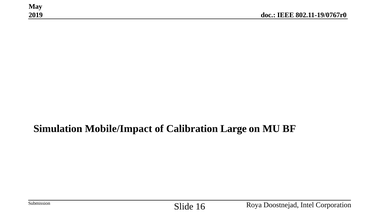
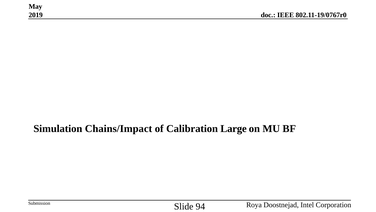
Mobile/Impact: Mobile/Impact -> Chains/Impact
16: 16 -> 94
